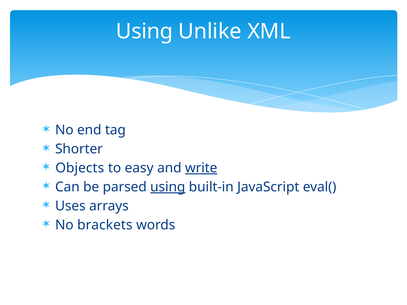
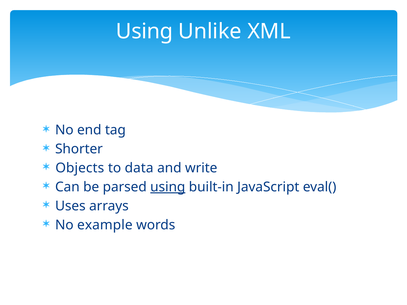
easy: easy -> data
write underline: present -> none
brackets: brackets -> example
